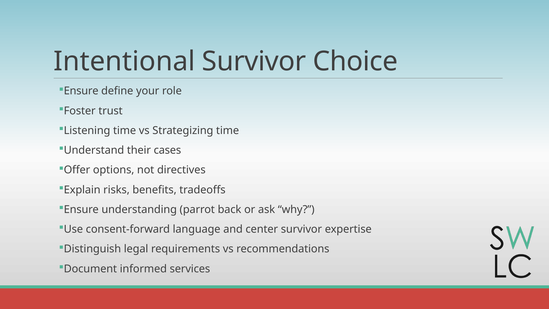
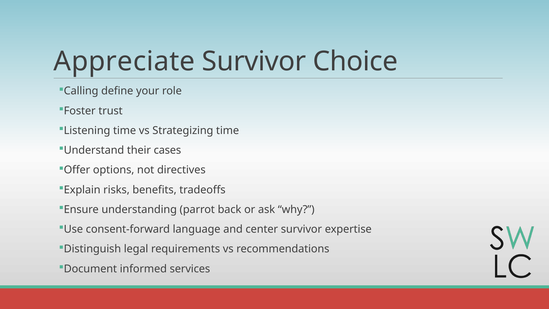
Intentional: Intentional -> Appreciate
Ensure at (81, 91): Ensure -> Calling
